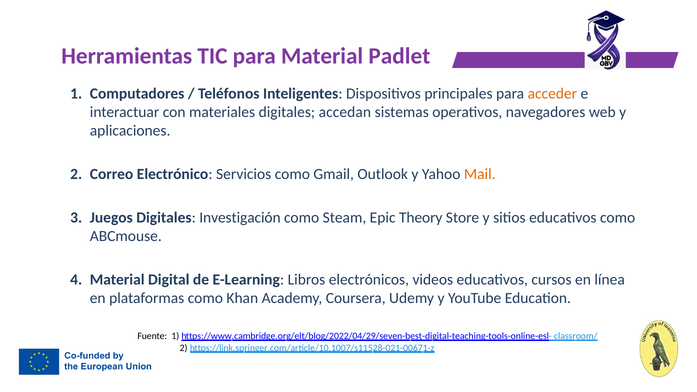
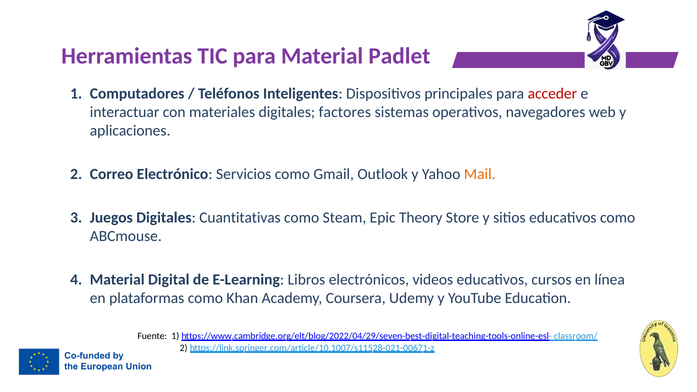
acceder colour: orange -> red
accedan: accedan -> factores
Investigación: Investigación -> Cuantitativas
